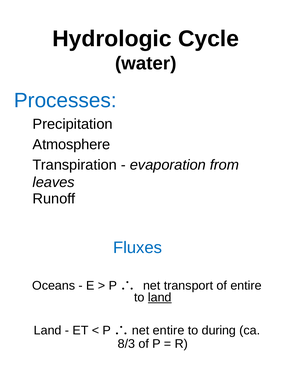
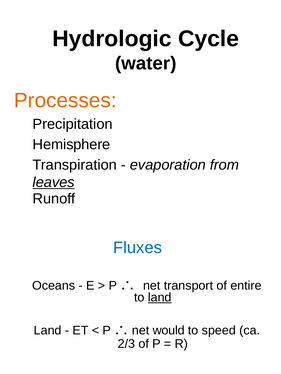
Processes colour: blue -> orange
Atmosphere: Atmosphere -> Hemisphere
leaves underline: none -> present
net entire: entire -> would
during: during -> speed
8/3: 8/3 -> 2/3
